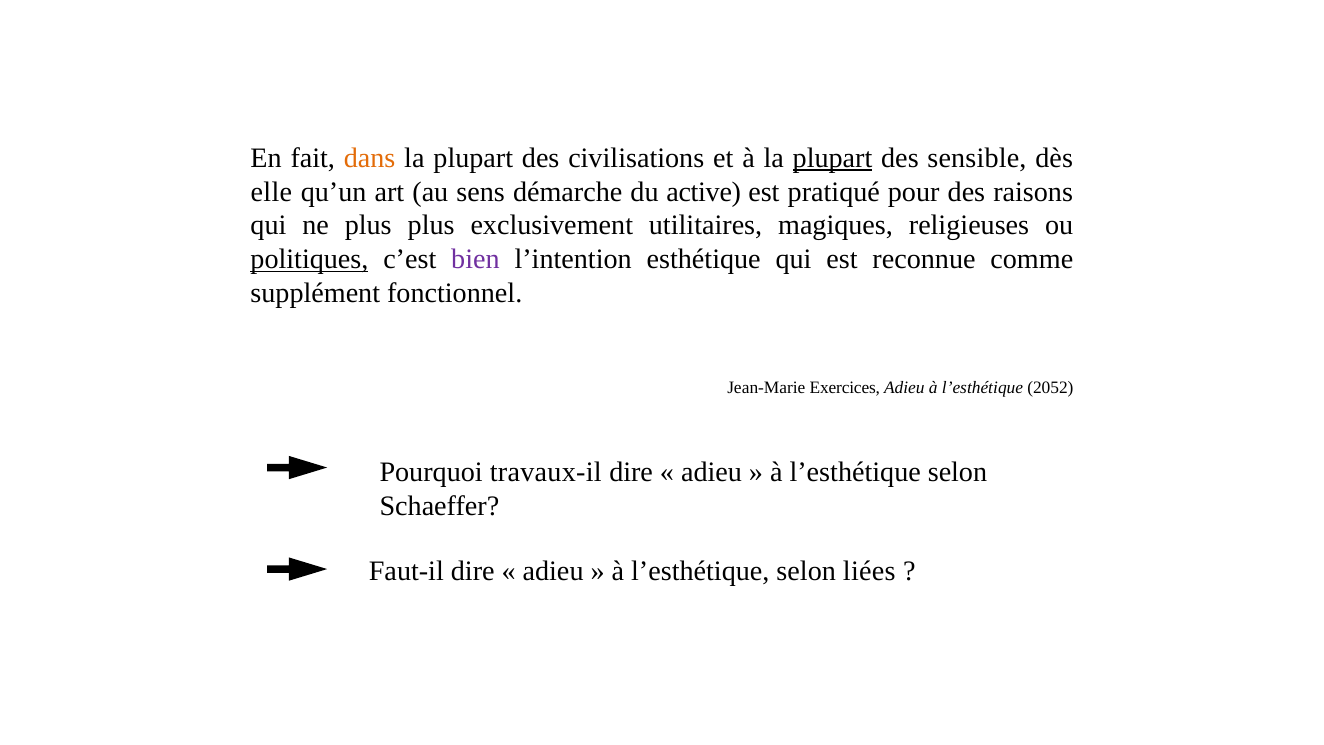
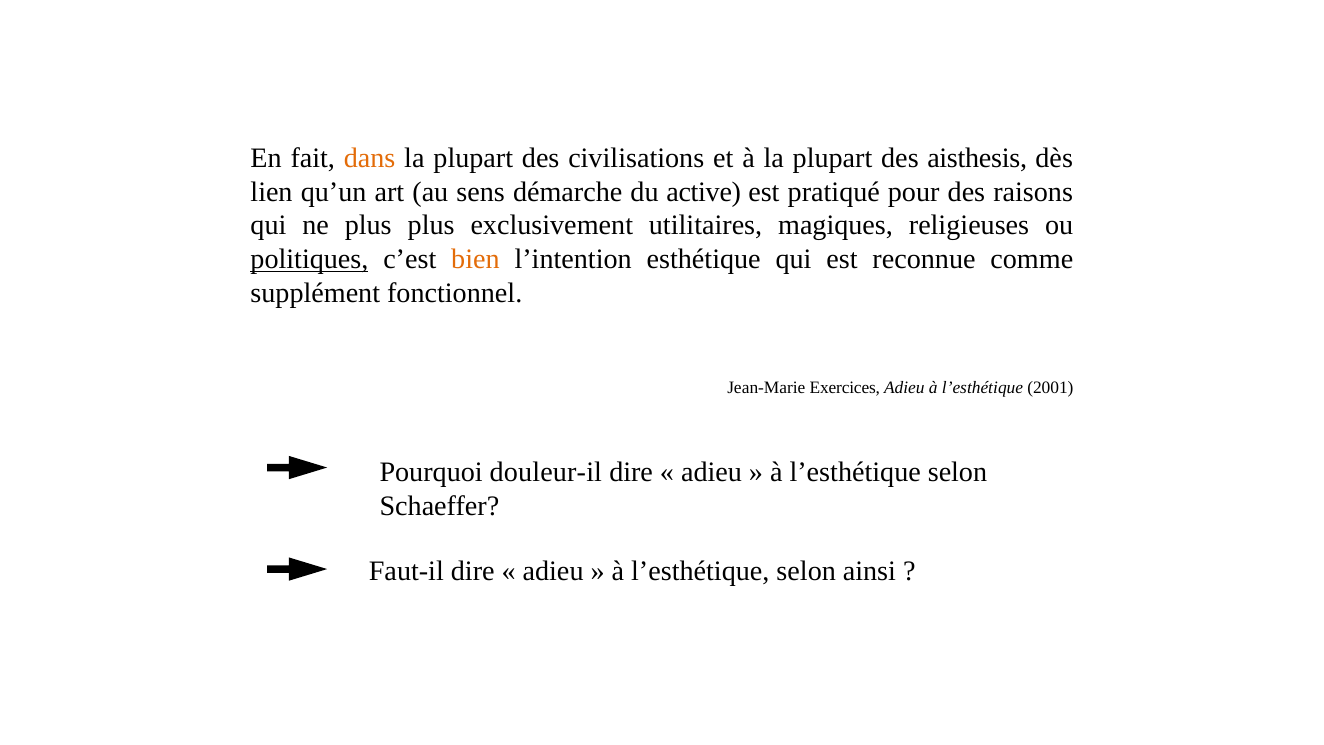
plupart at (833, 158) underline: present -> none
sensible: sensible -> aisthesis
elle: elle -> lien
bien colour: purple -> orange
2052: 2052 -> 2001
travaux-il: travaux-il -> douleur-il
liées: liées -> ainsi
